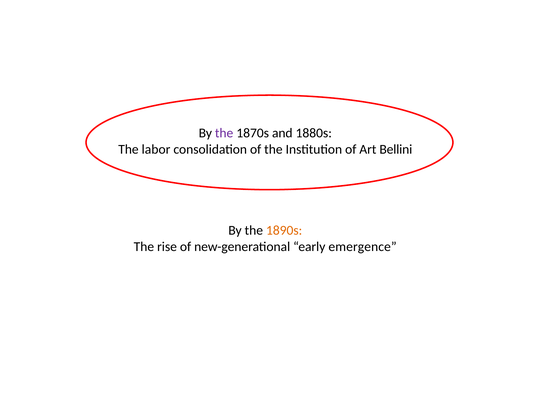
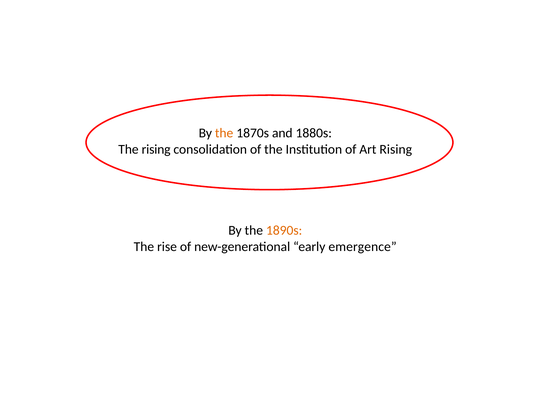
the at (224, 133) colour: purple -> orange
The labor: labor -> rising
Art Bellini: Bellini -> Rising
